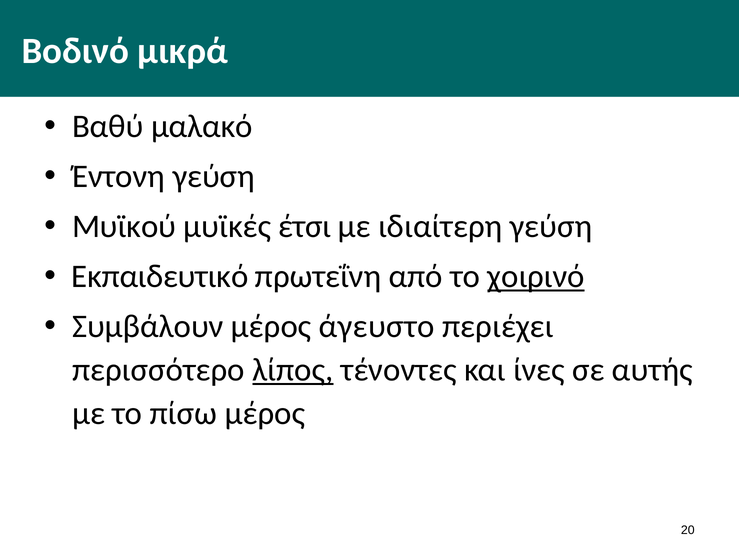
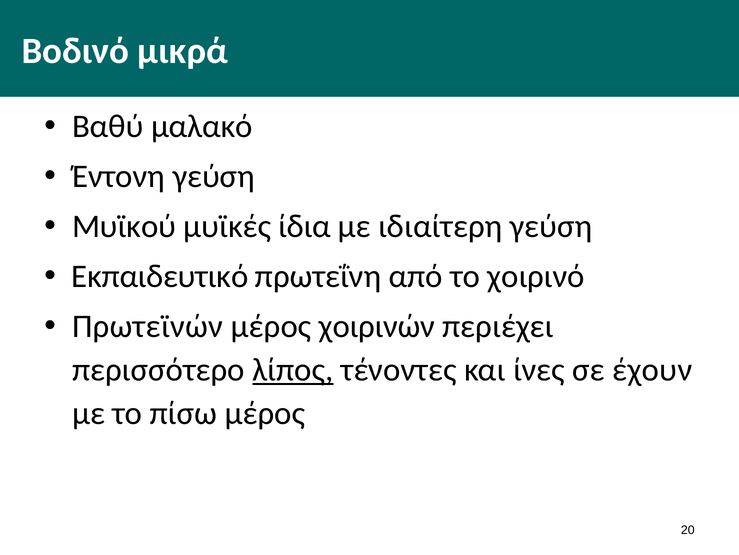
έτσι: έτσι -> ίδια
χοιρινό underline: present -> none
Συμβάλουν: Συμβάλουν -> Πρωτεϊνών
άγευστο: άγευστο -> χοιρινών
αυτής: αυτής -> έχουν
